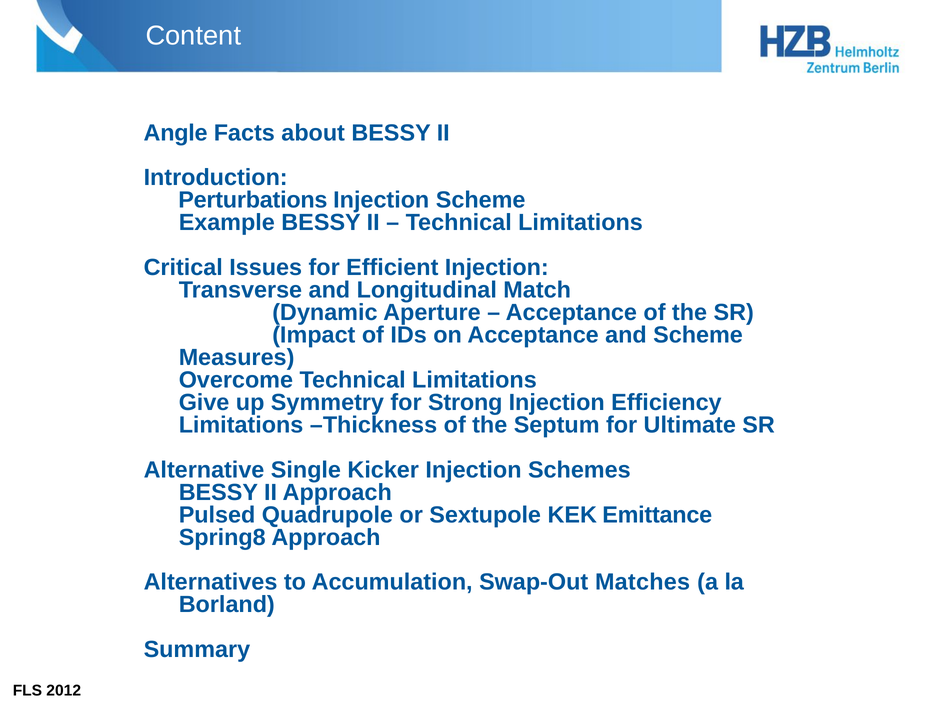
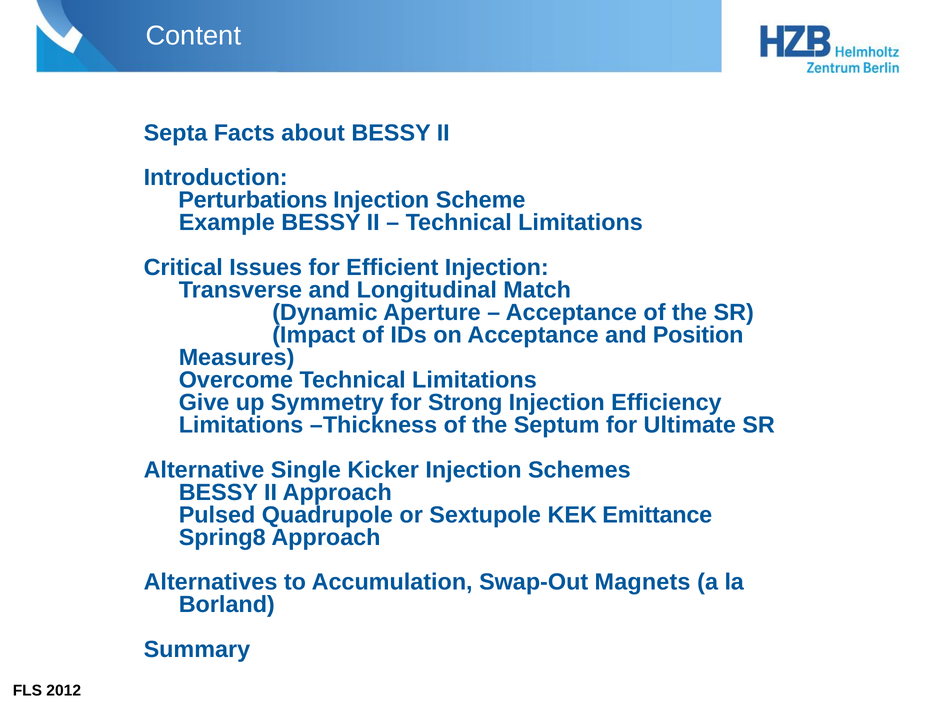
Angle: Angle -> Septa
and Scheme: Scheme -> Position
Matches: Matches -> Magnets
